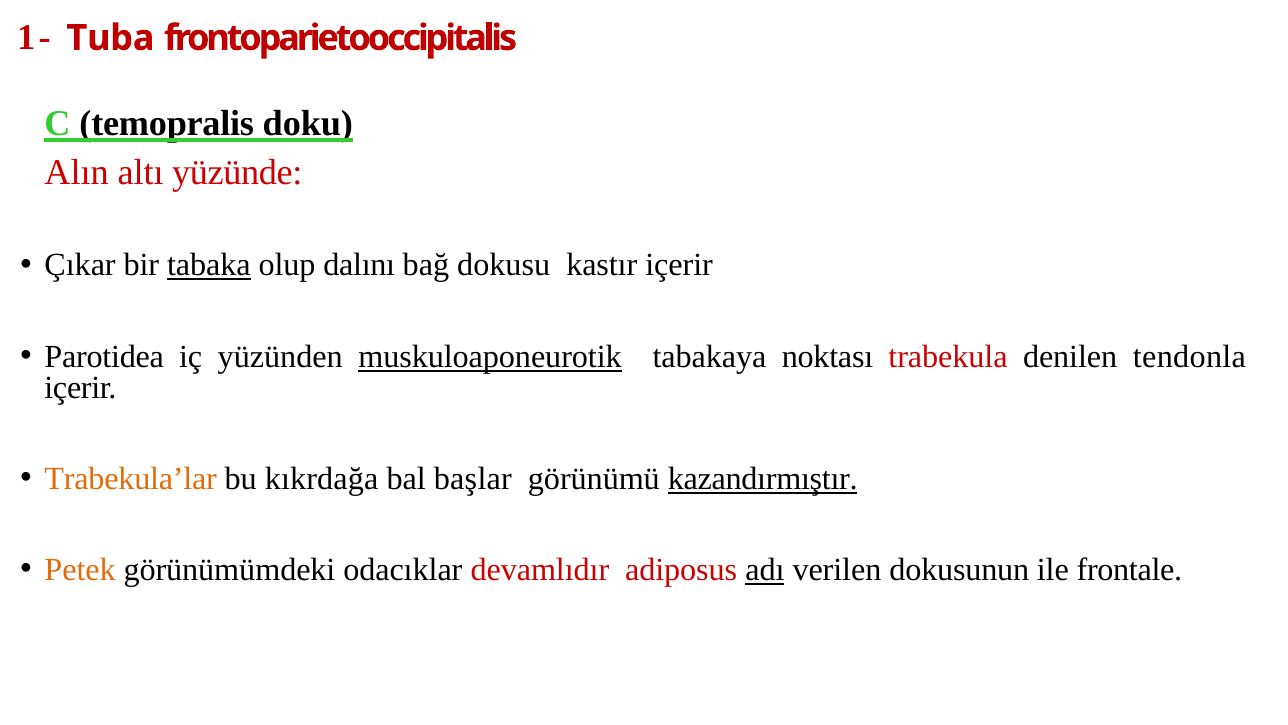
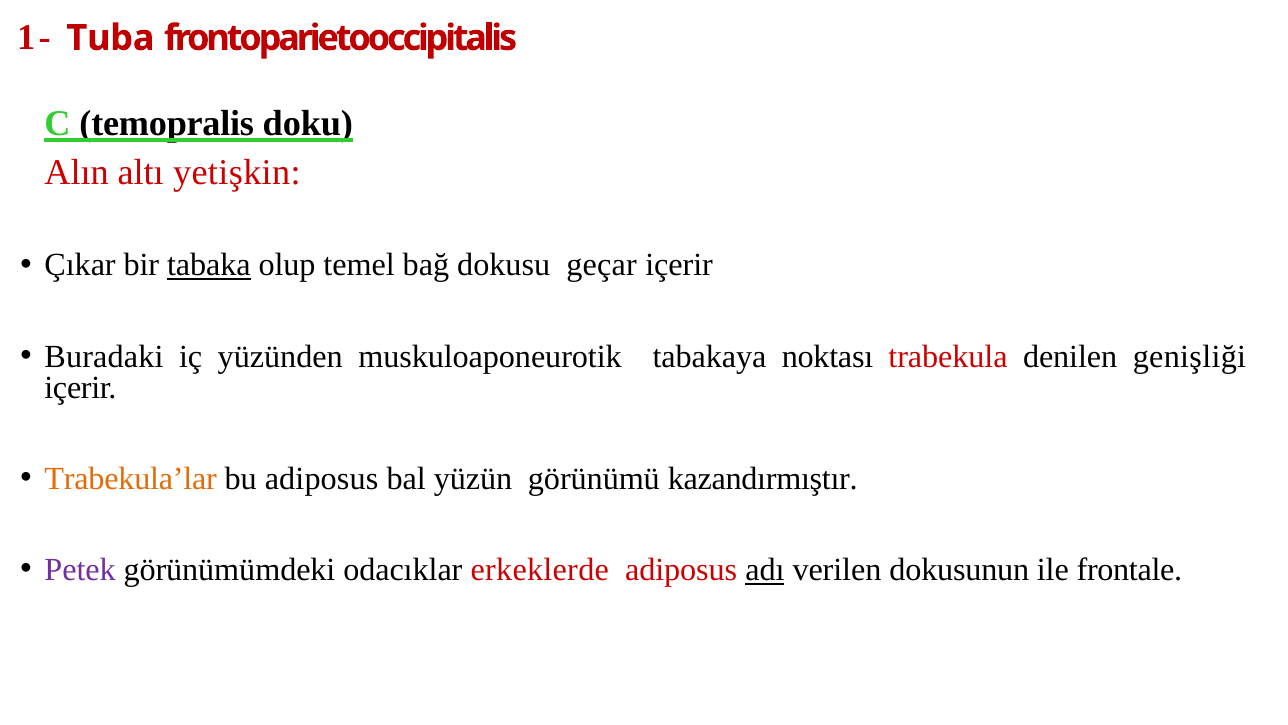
yüzünde: yüzünde -> yetişkin
dalını: dalını -> temel
kastır: kastır -> geçar
Parotidea: Parotidea -> Buradaki
muskuloaponeurotik underline: present -> none
tendonla: tendonla -> genişliği
bu kıkrdağa: kıkrdağa -> adiposus
başlar: başlar -> yüzün
kazandırmıştır underline: present -> none
Petek colour: orange -> purple
devamlıdır: devamlıdır -> erkeklerde
